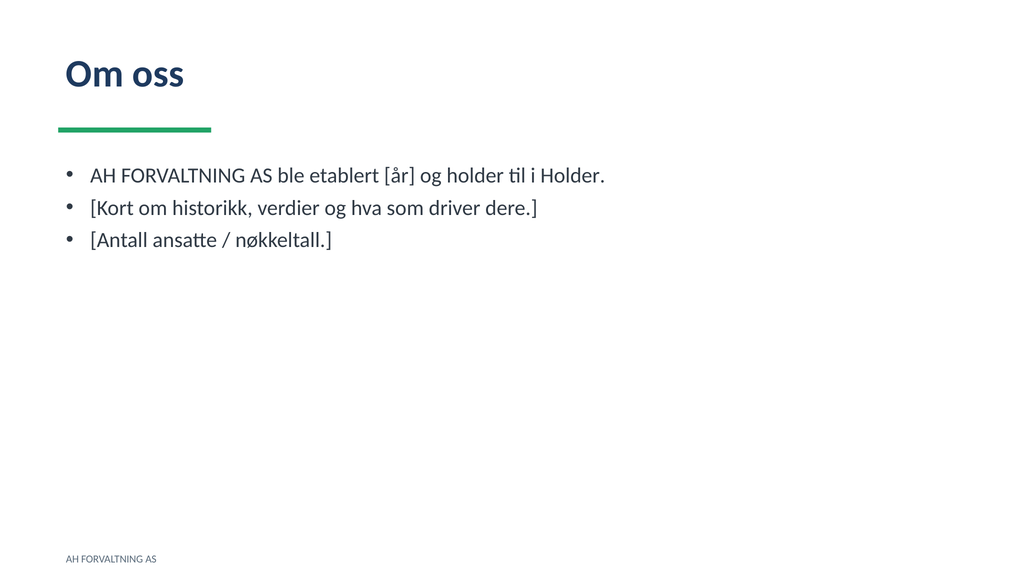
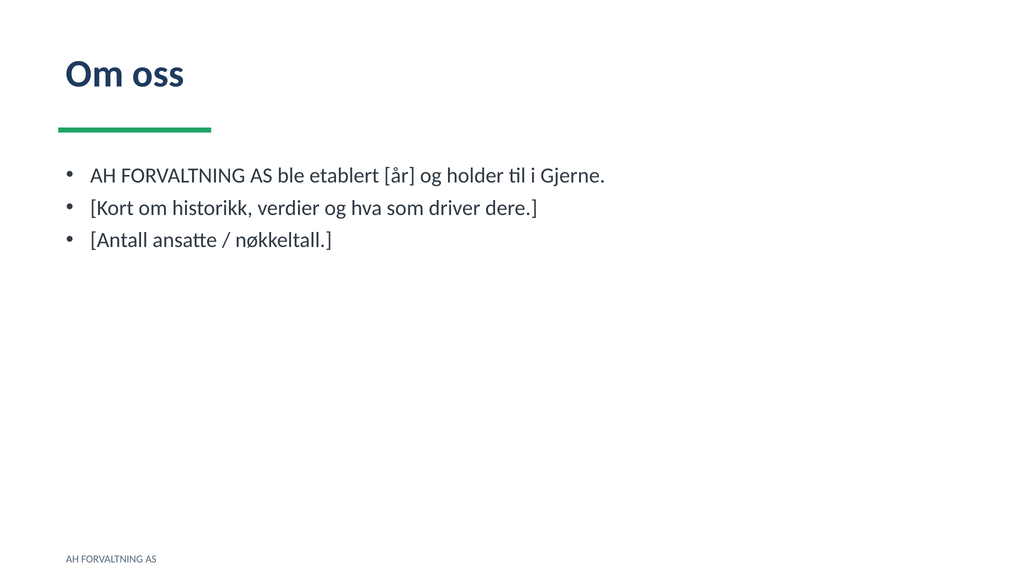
i Holder: Holder -> Gjerne
